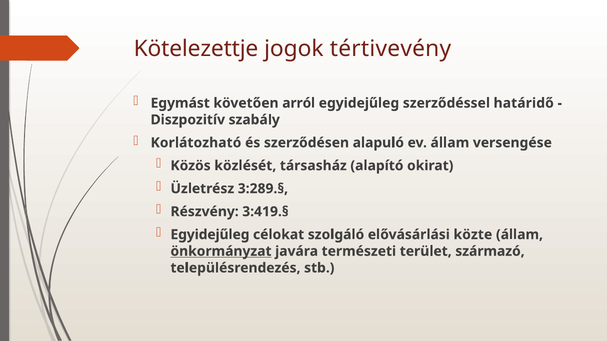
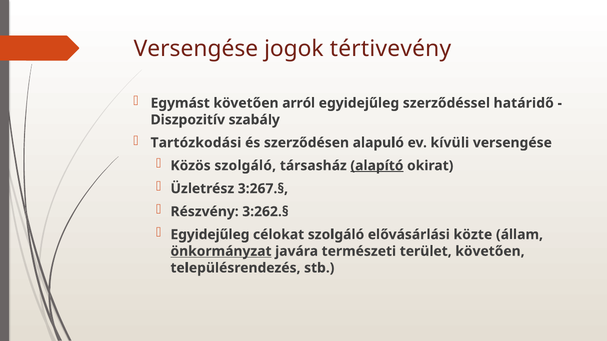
Kötelezettje at (196, 49): Kötelezettje -> Versengése
Korlátozható: Korlátozható -> Tartózkodási
ev állam: állam -> kívüli
Közös közlését: közlését -> szolgáló
alapító underline: none -> present
3:289.§: 3:289.§ -> 3:267.§
3:419.§: 3:419.§ -> 3:262.§
terület származó: származó -> követően
